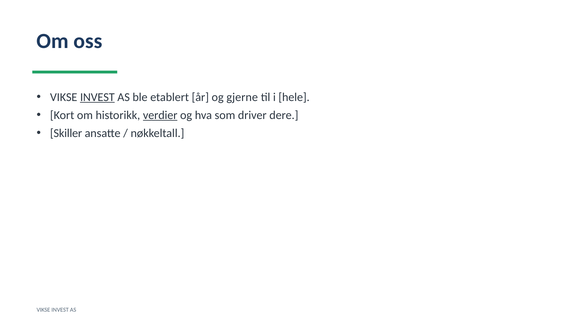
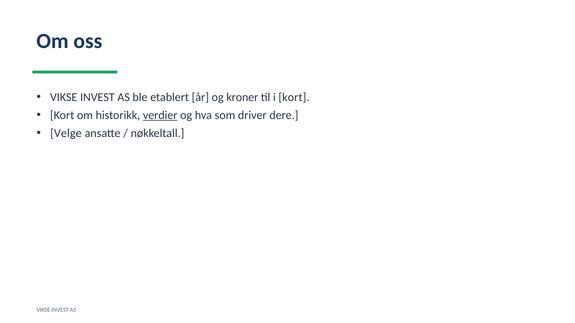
INVEST at (97, 97) underline: present -> none
gjerne: gjerne -> kroner
i hele: hele -> kort
Skiller: Skiller -> Velge
